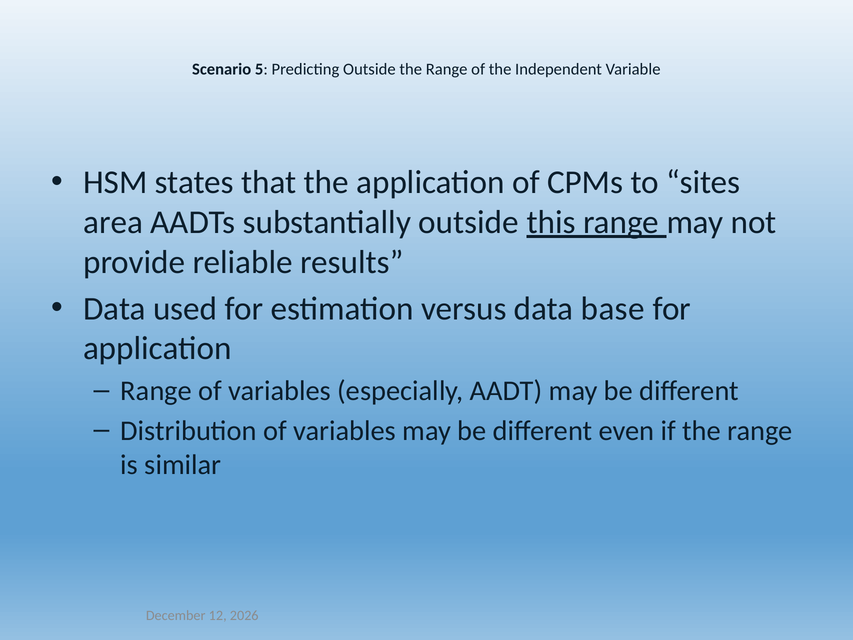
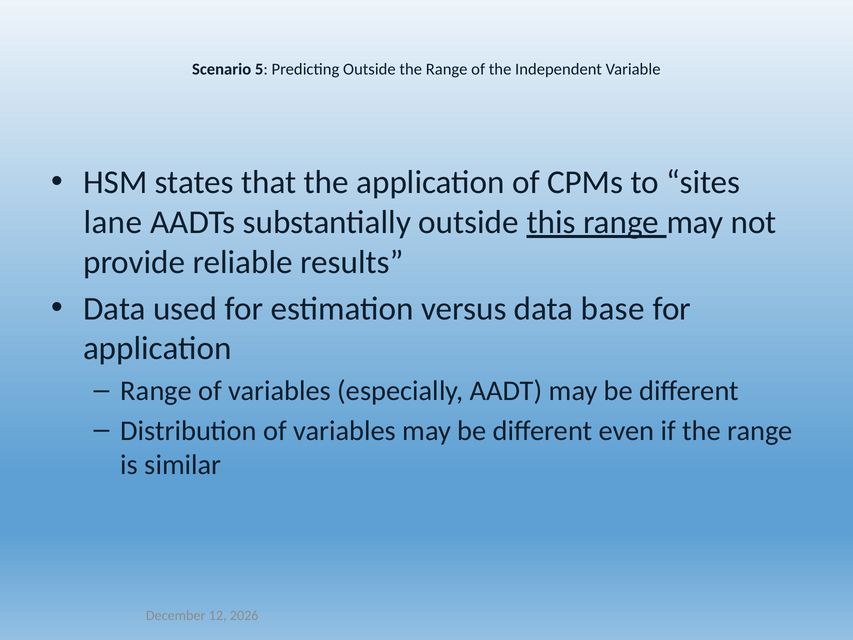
area: area -> lane
